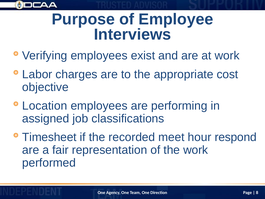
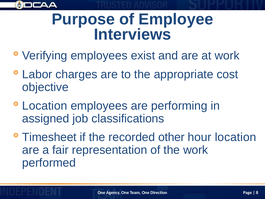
meet: meet -> other
hour respond: respond -> location
